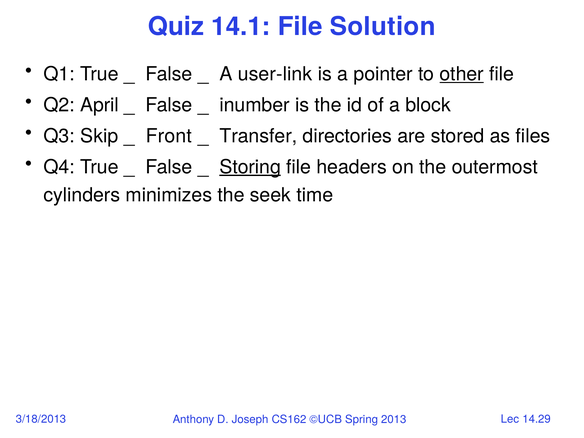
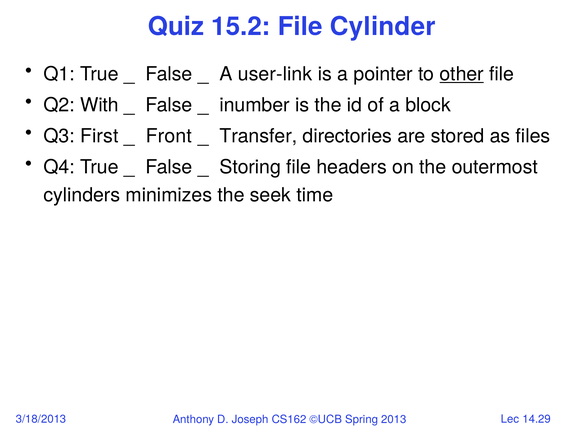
14.1: 14.1 -> 15.2
Solution: Solution -> Cylinder
April: April -> With
Skip: Skip -> First
Storing underline: present -> none
